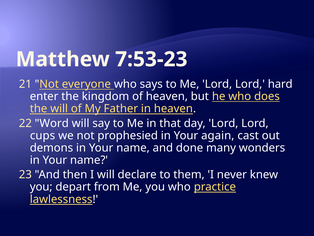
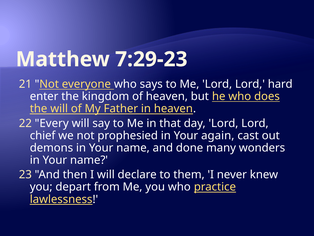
7:53-23: 7:53-23 -> 7:29-23
Word: Word -> Every
cups: cups -> chief
